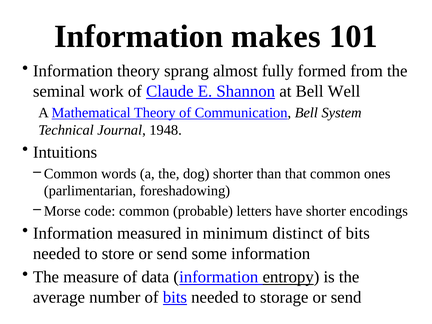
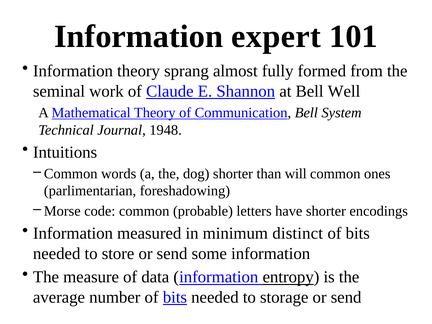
makes: makes -> expert
that: that -> will
